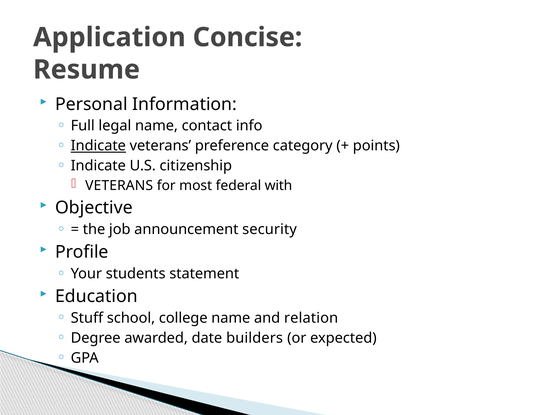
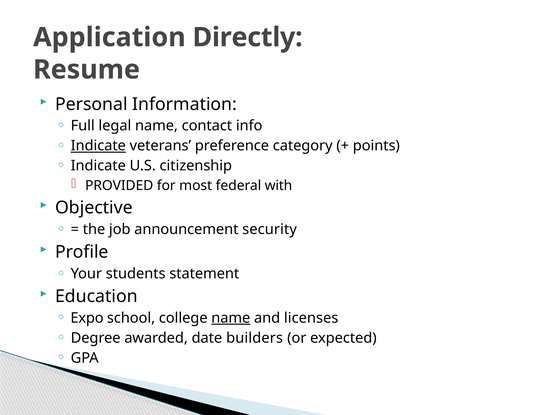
Concise: Concise -> Directly
VETERANS at (119, 185): VETERANS -> PROVIDED
Stuff: Stuff -> Expo
name at (231, 318) underline: none -> present
relation: relation -> licenses
